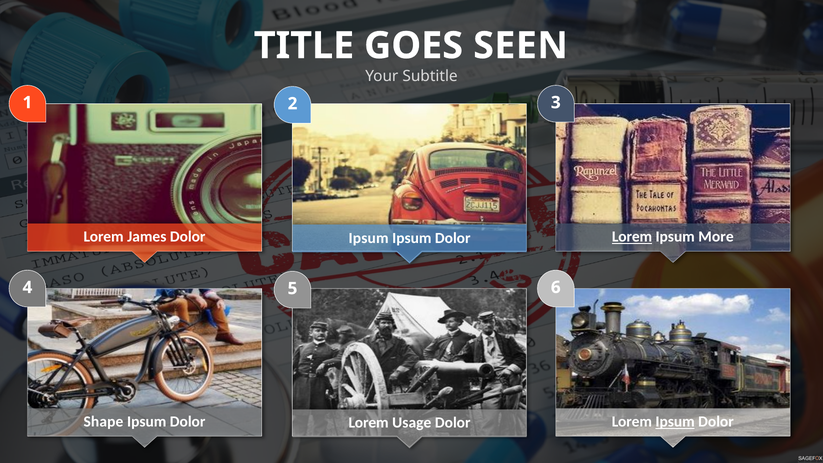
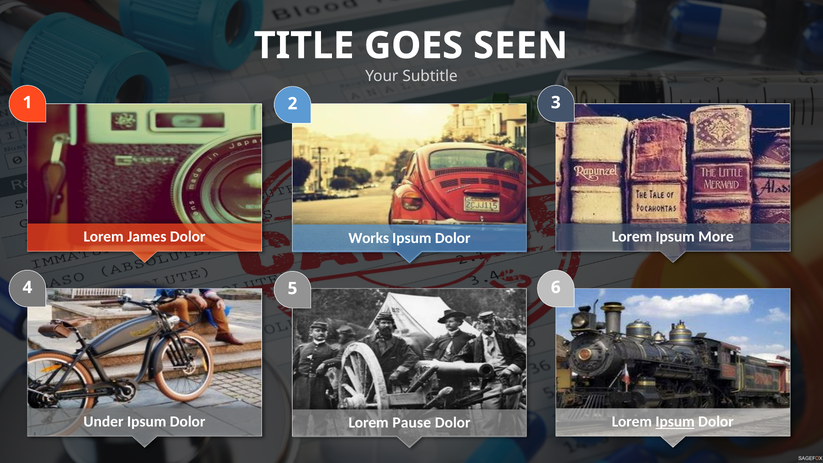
Lorem at (632, 237) underline: present -> none
Ipsum at (369, 238): Ipsum -> Works
Shape: Shape -> Under
Usage: Usage -> Pause
